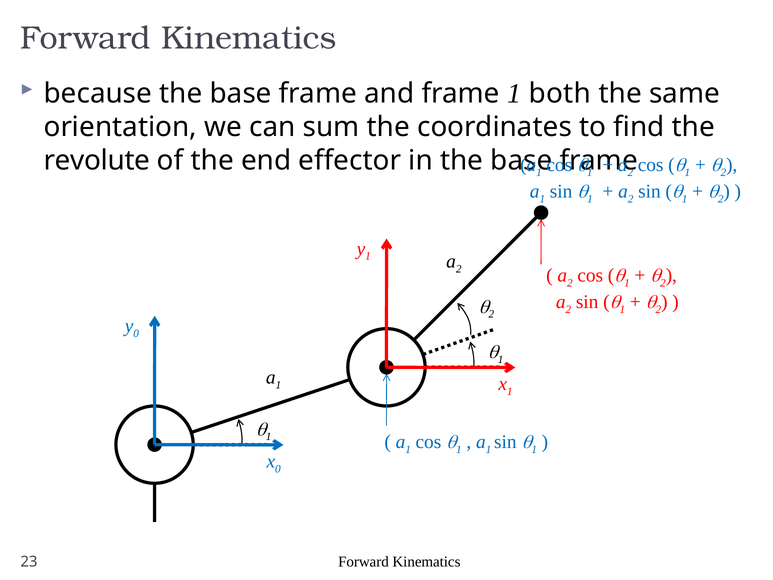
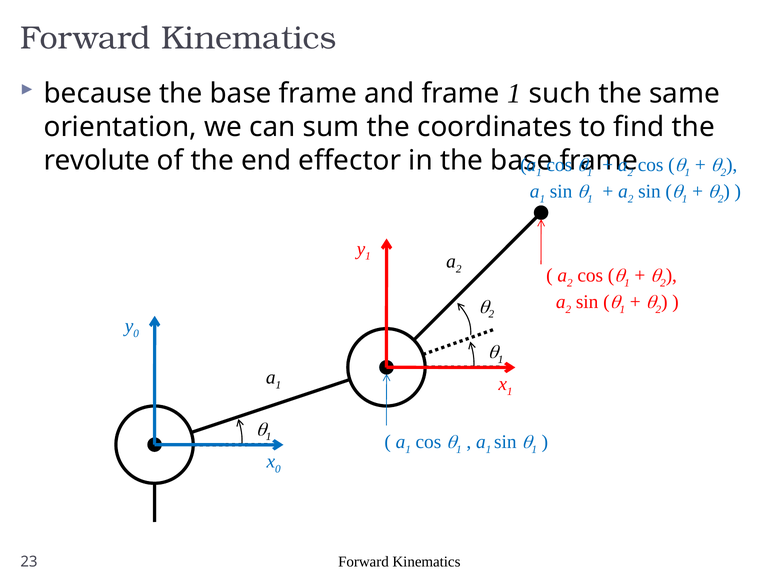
both: both -> such
